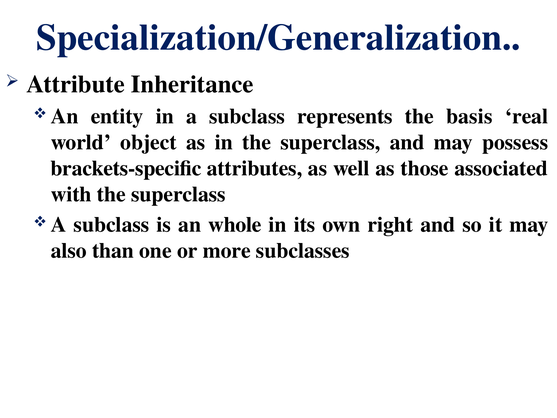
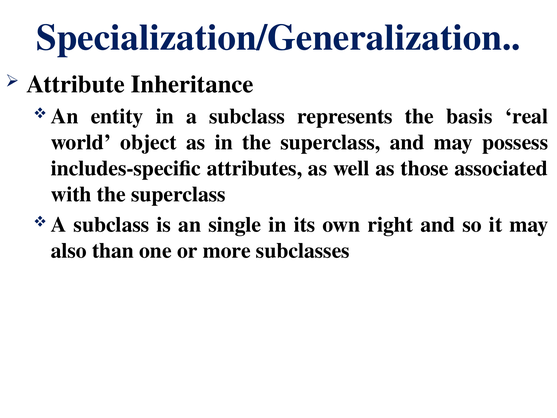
brackets-speciﬁc: brackets-speciﬁc -> includes-speciﬁc
whole: whole -> single
